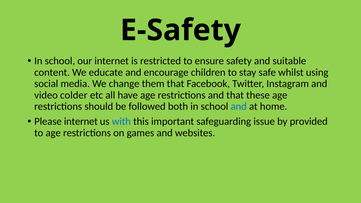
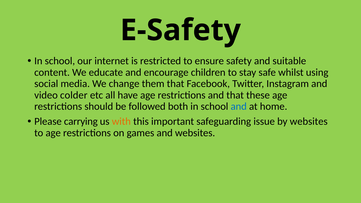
Please internet: internet -> carrying
with colour: blue -> orange
by provided: provided -> websites
